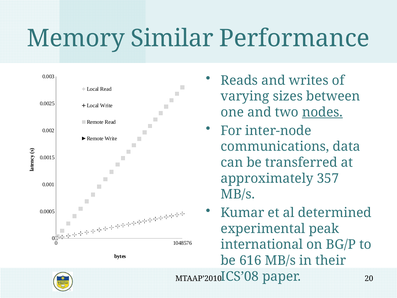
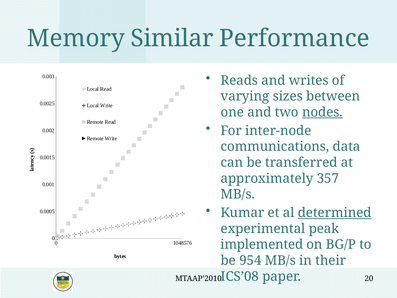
determined underline: none -> present
international: international -> implemented
616: 616 -> 954
